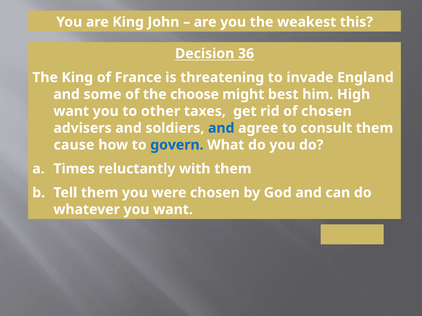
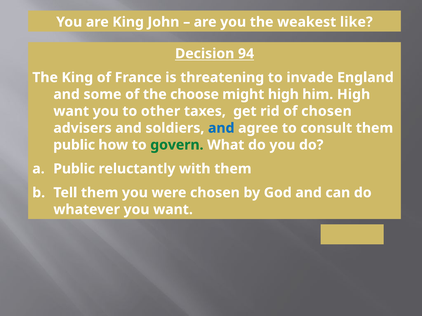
this: this -> like
36: 36 -> 94
might best: best -> high
cause at (74, 145): cause -> public
govern colour: blue -> green
Times at (74, 169): Times -> Public
